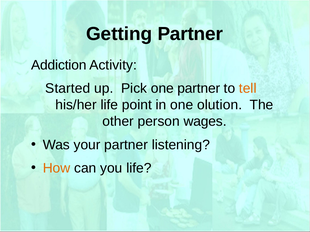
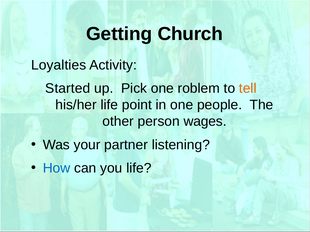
Getting Partner: Partner -> Church
Addiction: Addiction -> Loyalties
one partner: partner -> roblem
olution: olution -> people
How colour: orange -> blue
